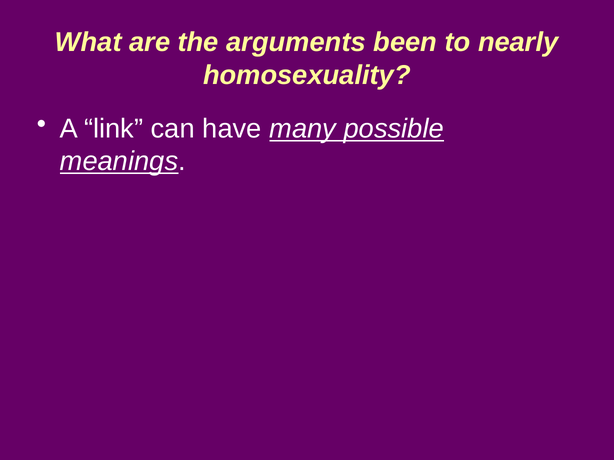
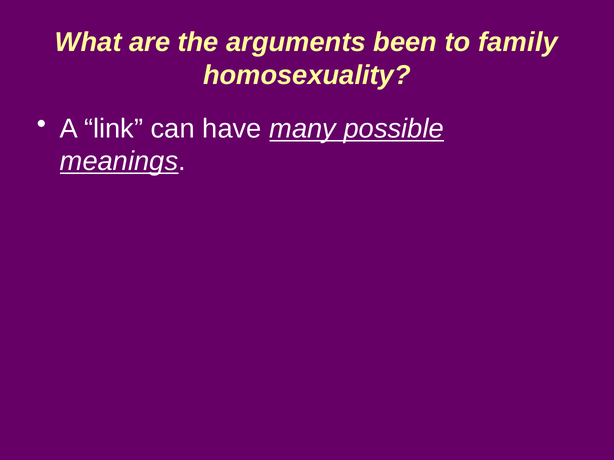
nearly: nearly -> family
